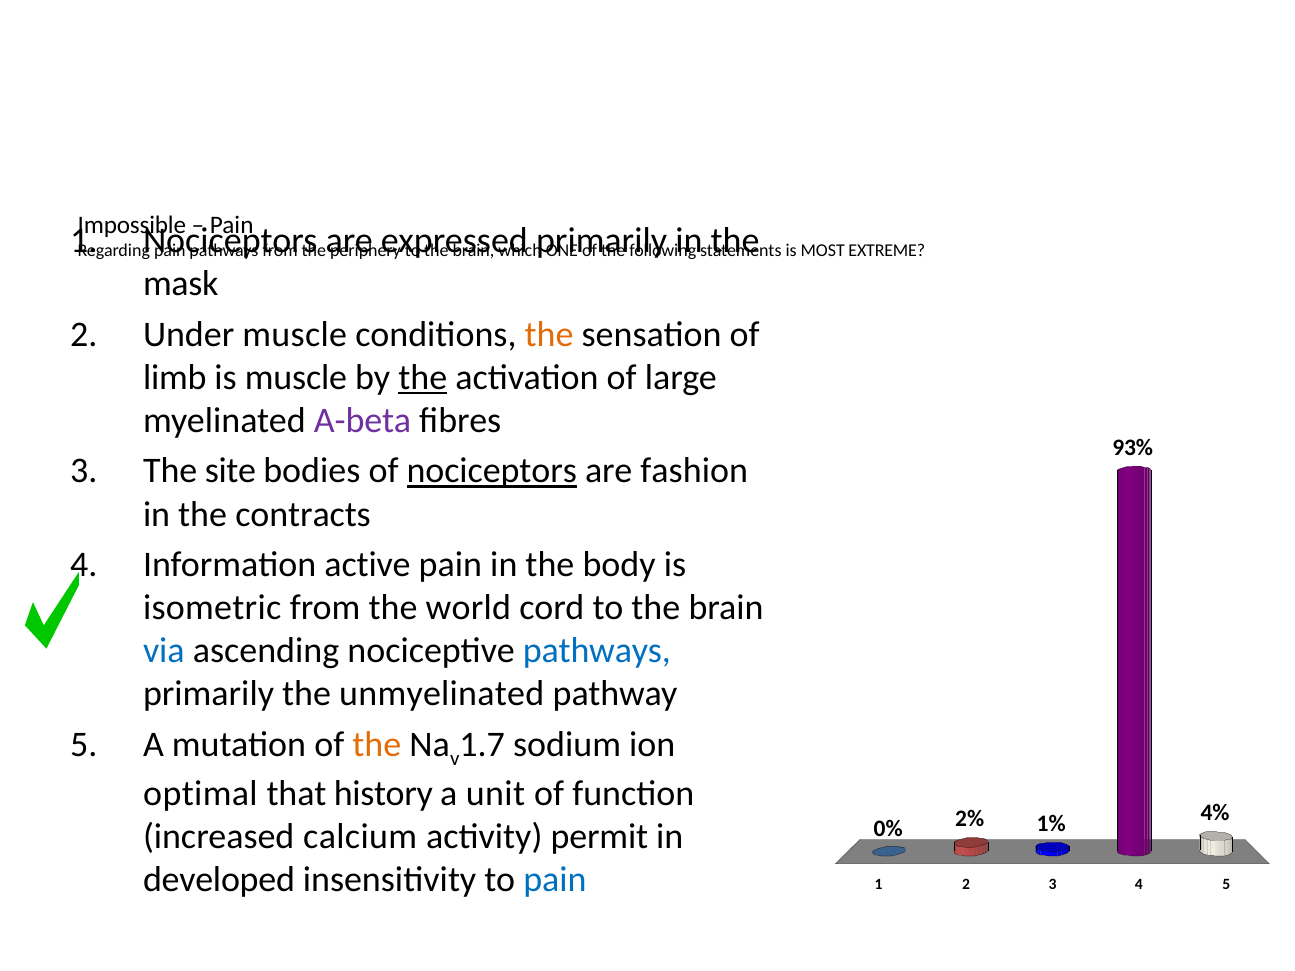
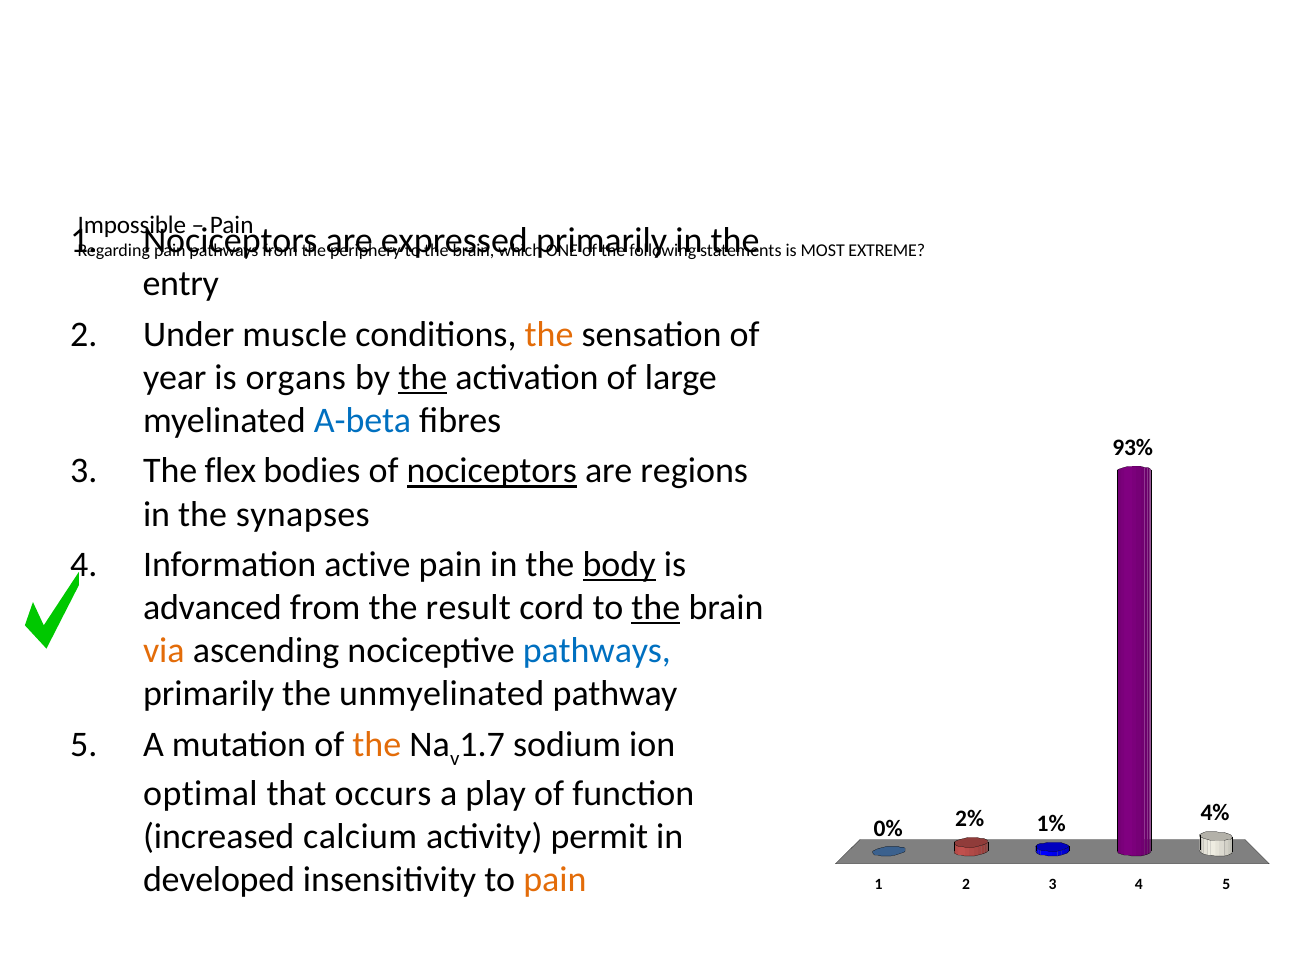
mask: mask -> entry
limb: limb -> year
is muscle: muscle -> organs
A-beta colour: purple -> blue
site: site -> flex
fashion: fashion -> regions
contracts: contracts -> synapses
body underline: none -> present
isometric: isometric -> advanced
world: world -> result
the at (656, 608) underline: none -> present
via colour: blue -> orange
history: history -> occurs
unit: unit -> play
pain at (555, 880) colour: blue -> orange
